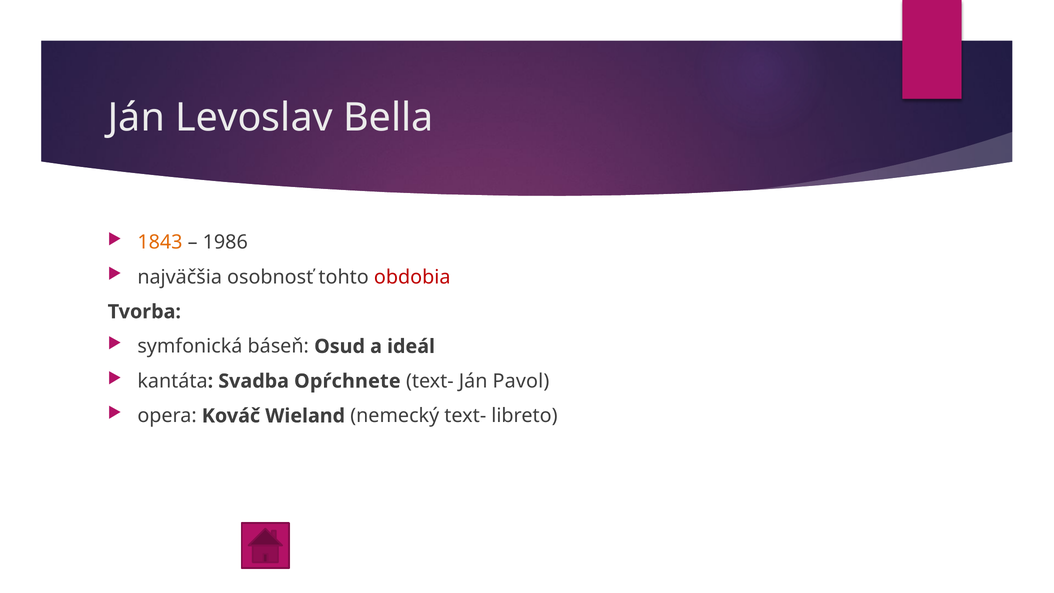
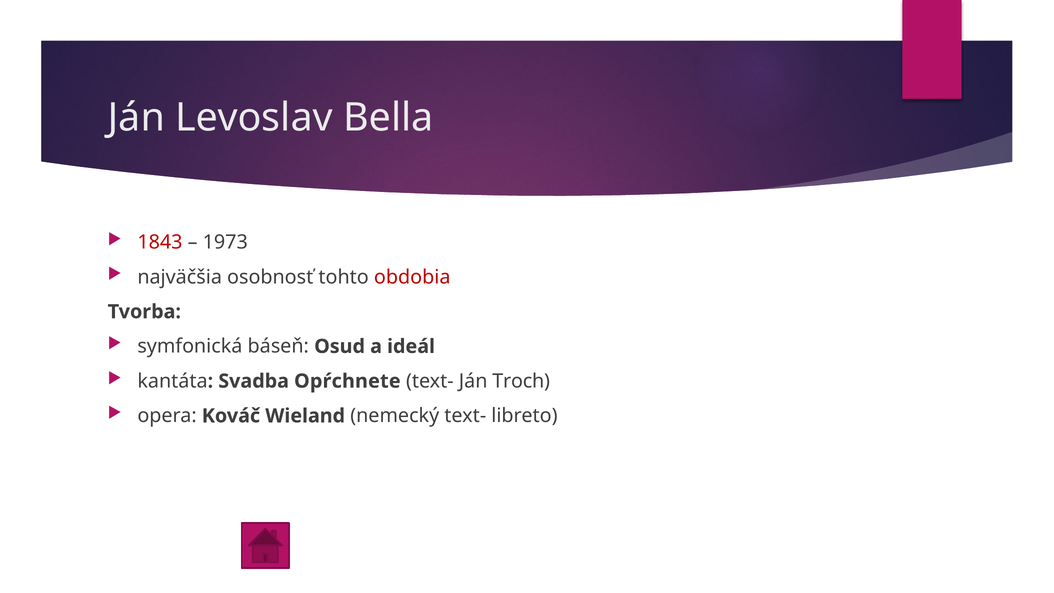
1843 colour: orange -> red
1986: 1986 -> 1973
Pavol: Pavol -> Troch
